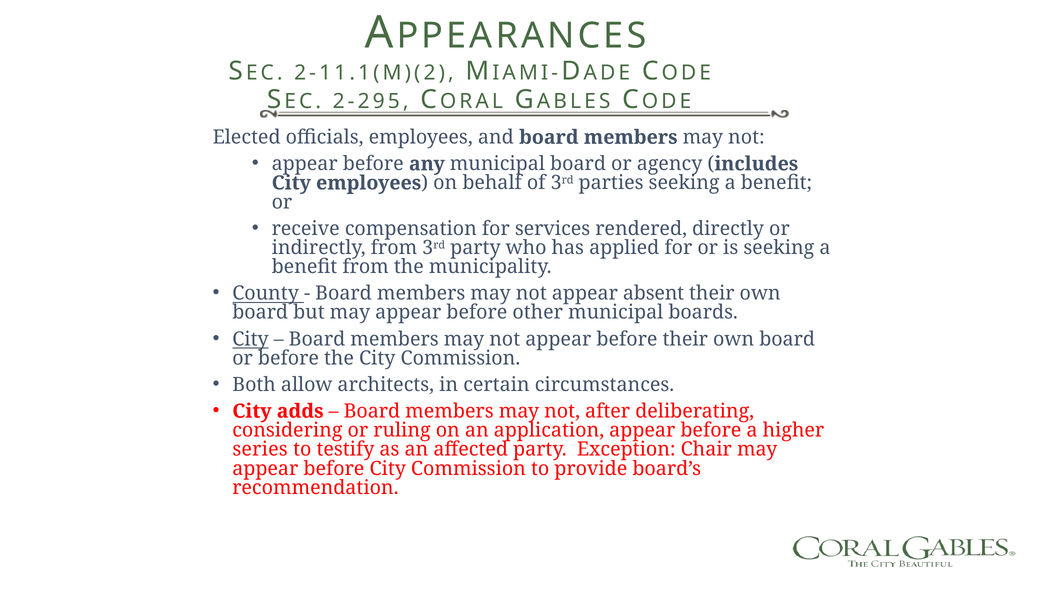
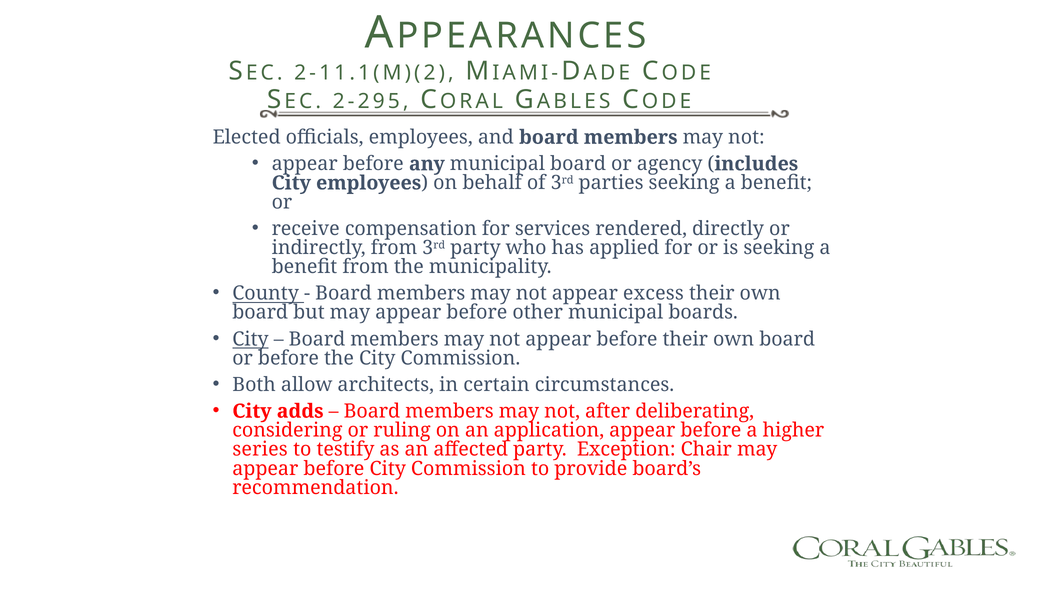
absent: absent -> excess
